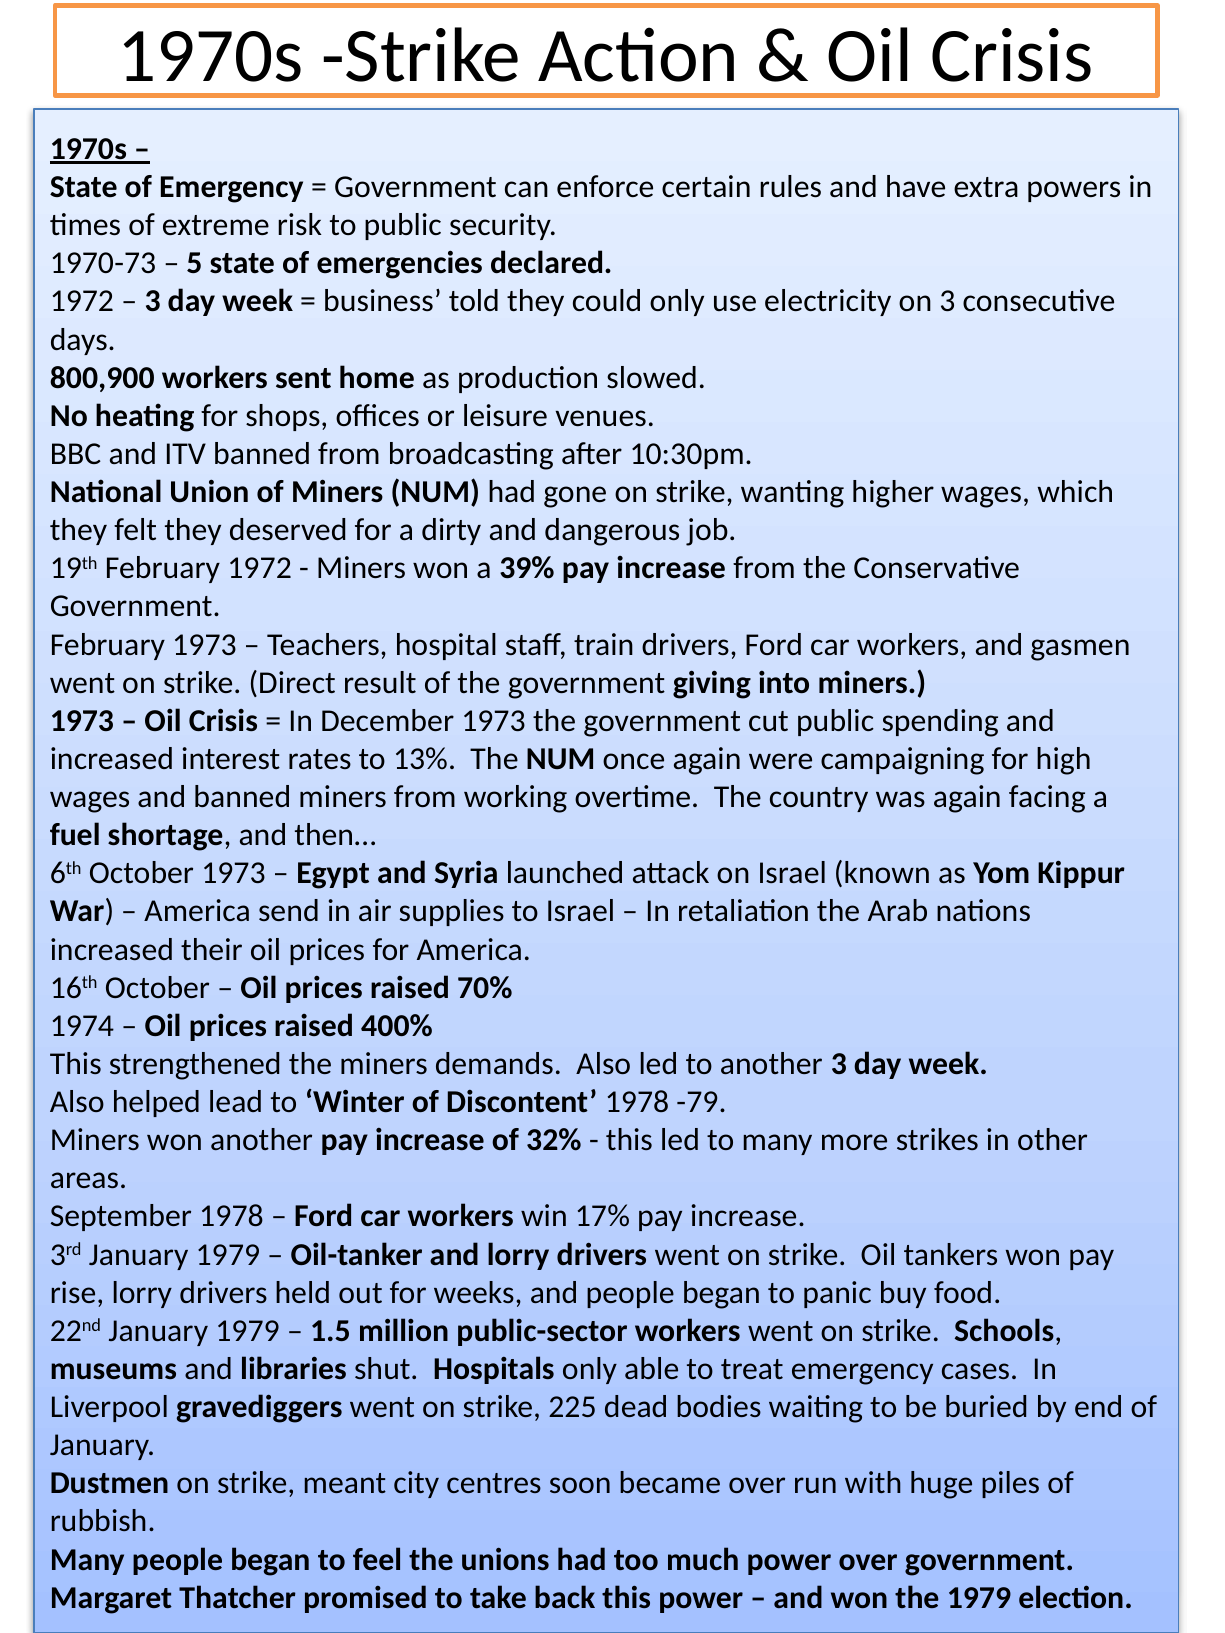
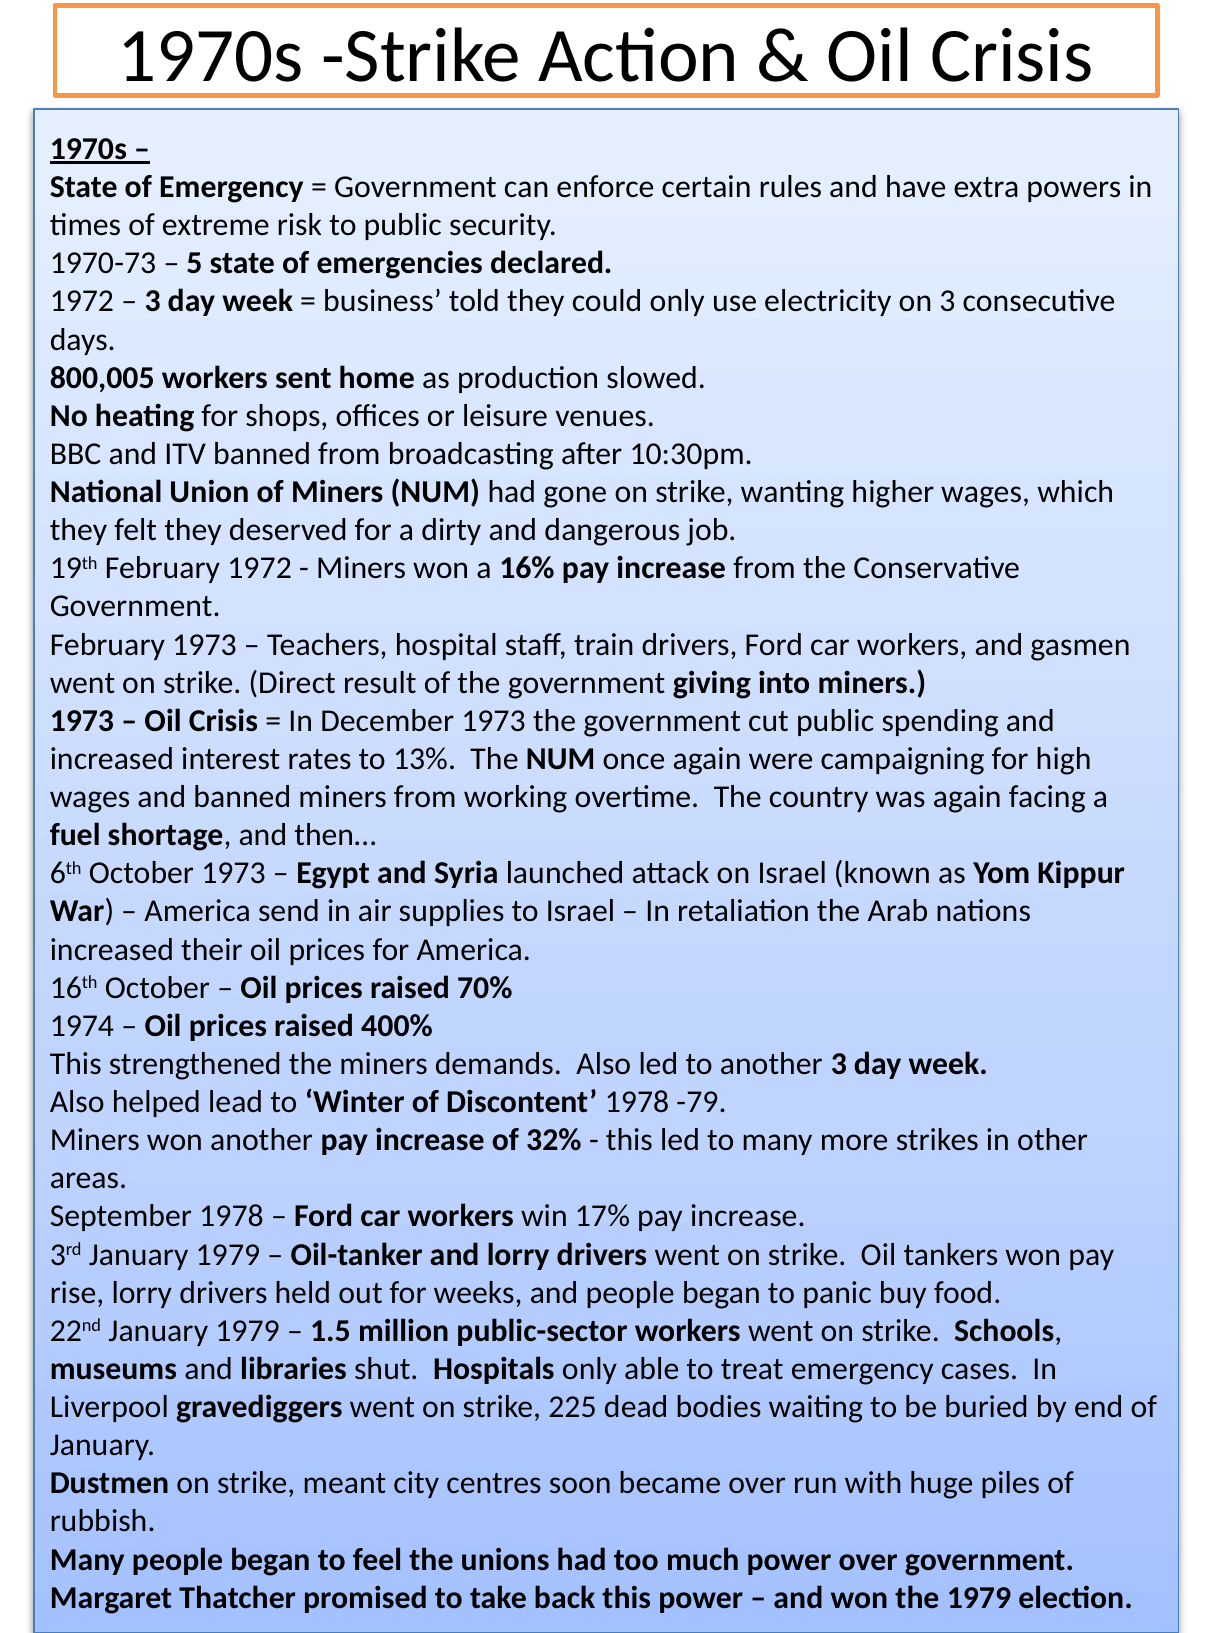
800,900: 800,900 -> 800,005
39%: 39% -> 16%
